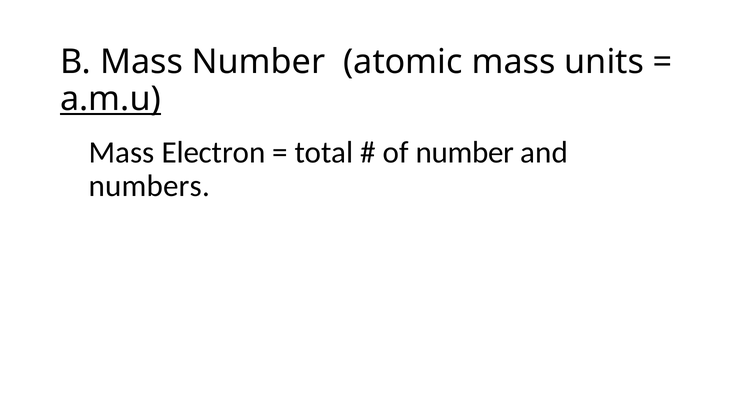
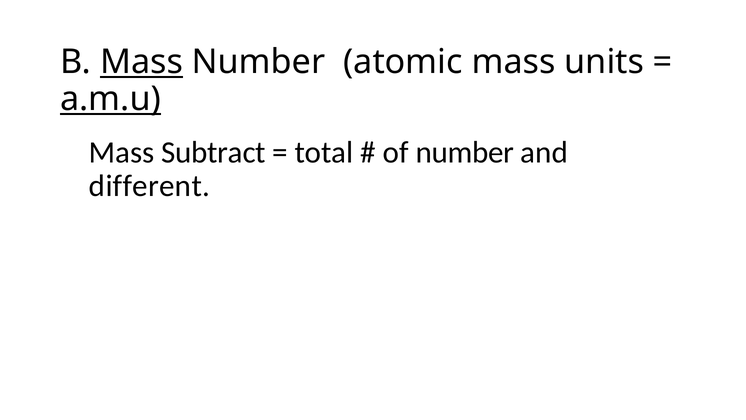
Mass at (142, 62) underline: none -> present
Electron: Electron -> Subtract
numbers: numbers -> different
